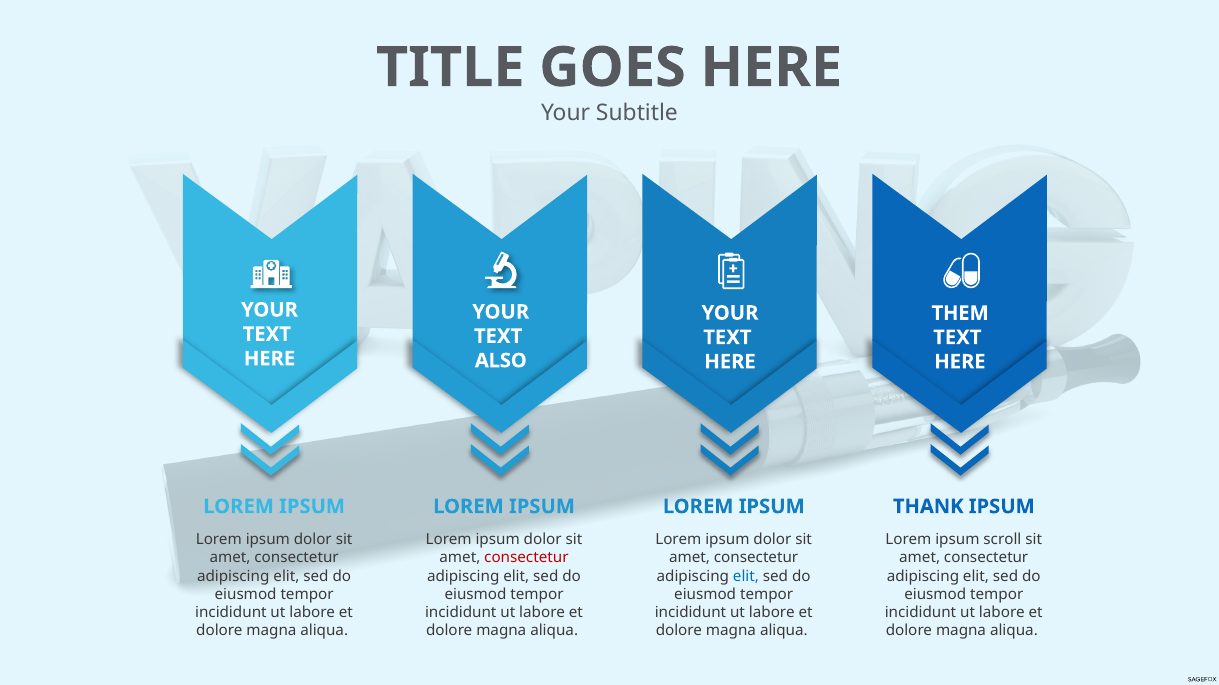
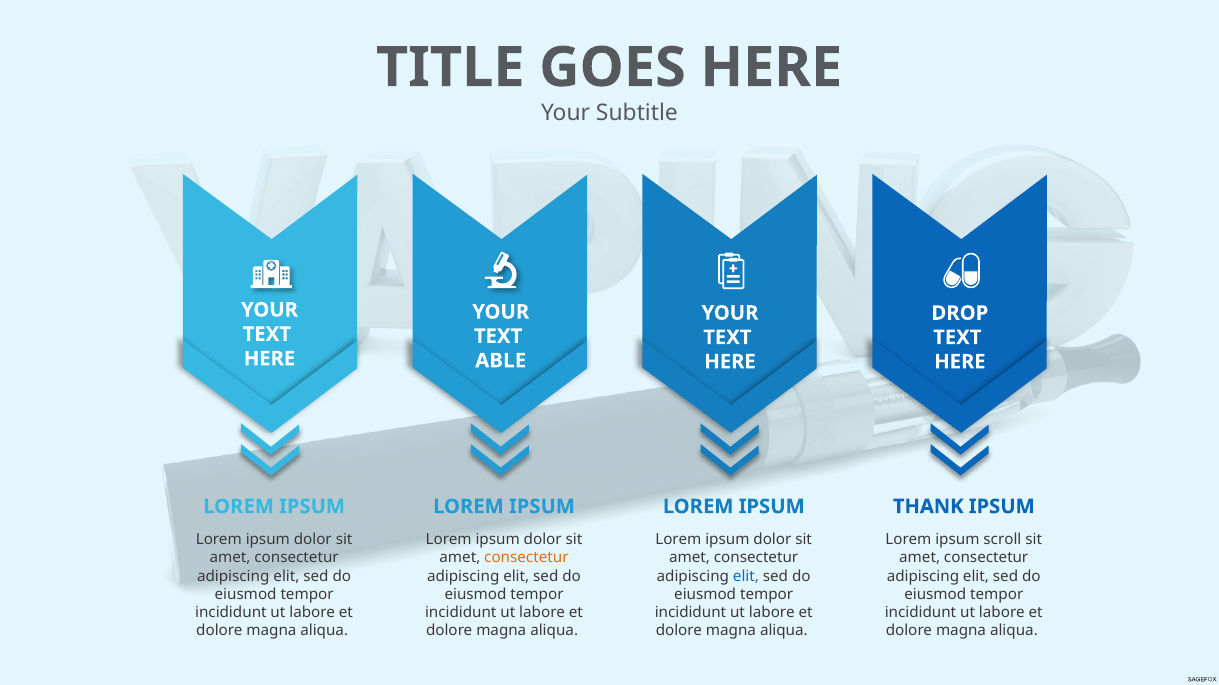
THEM: THEM -> DROP
ALSO: ALSO -> ABLE
consectetur at (526, 558) colour: red -> orange
